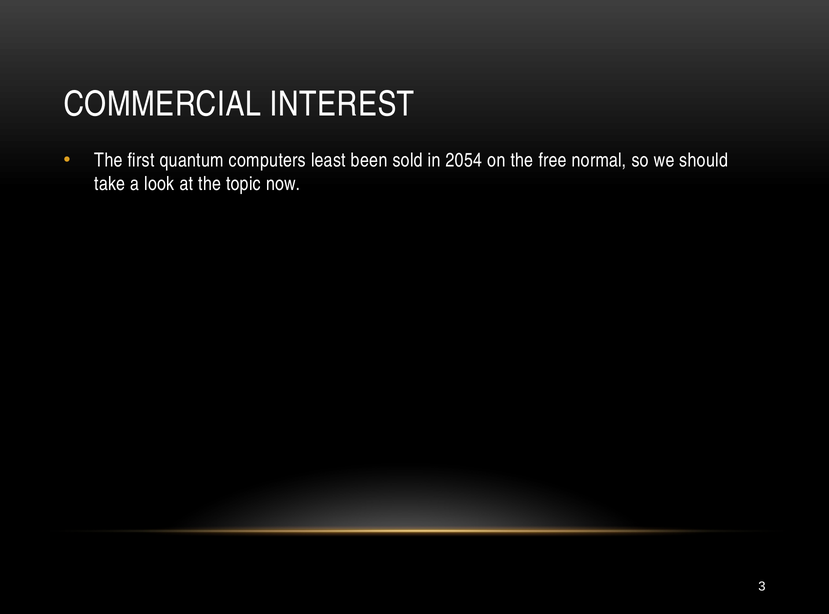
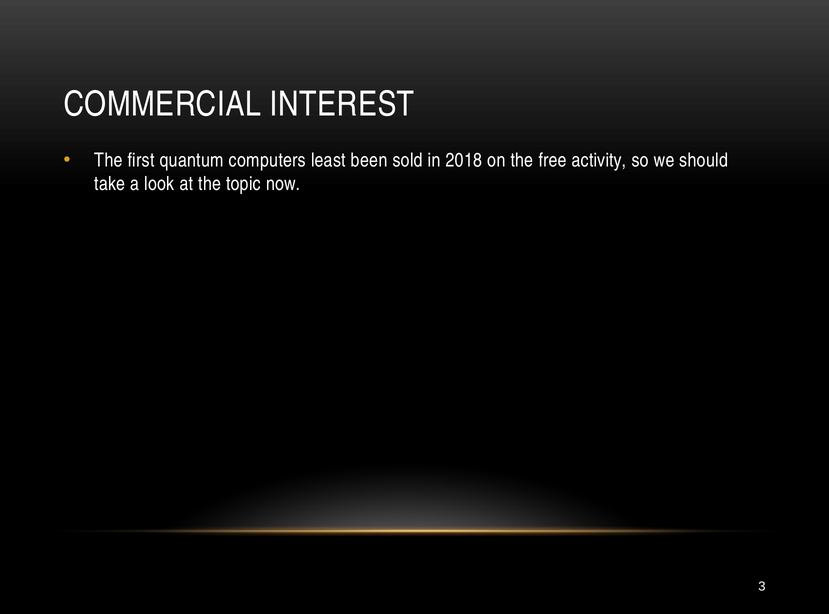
2054: 2054 -> 2018
normal: normal -> activity
